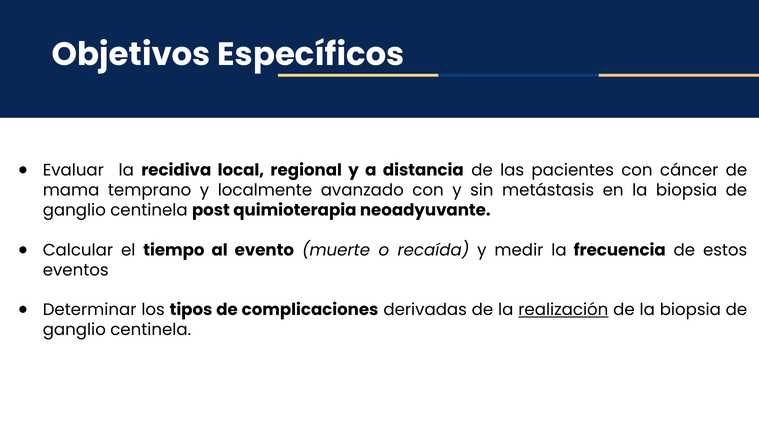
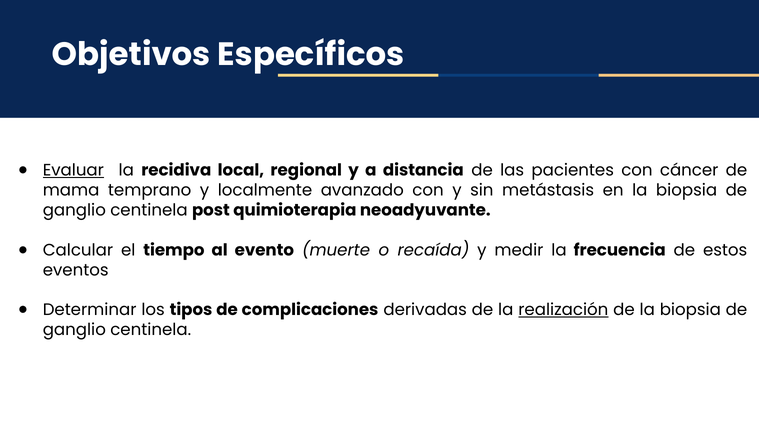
Evaluar underline: none -> present
